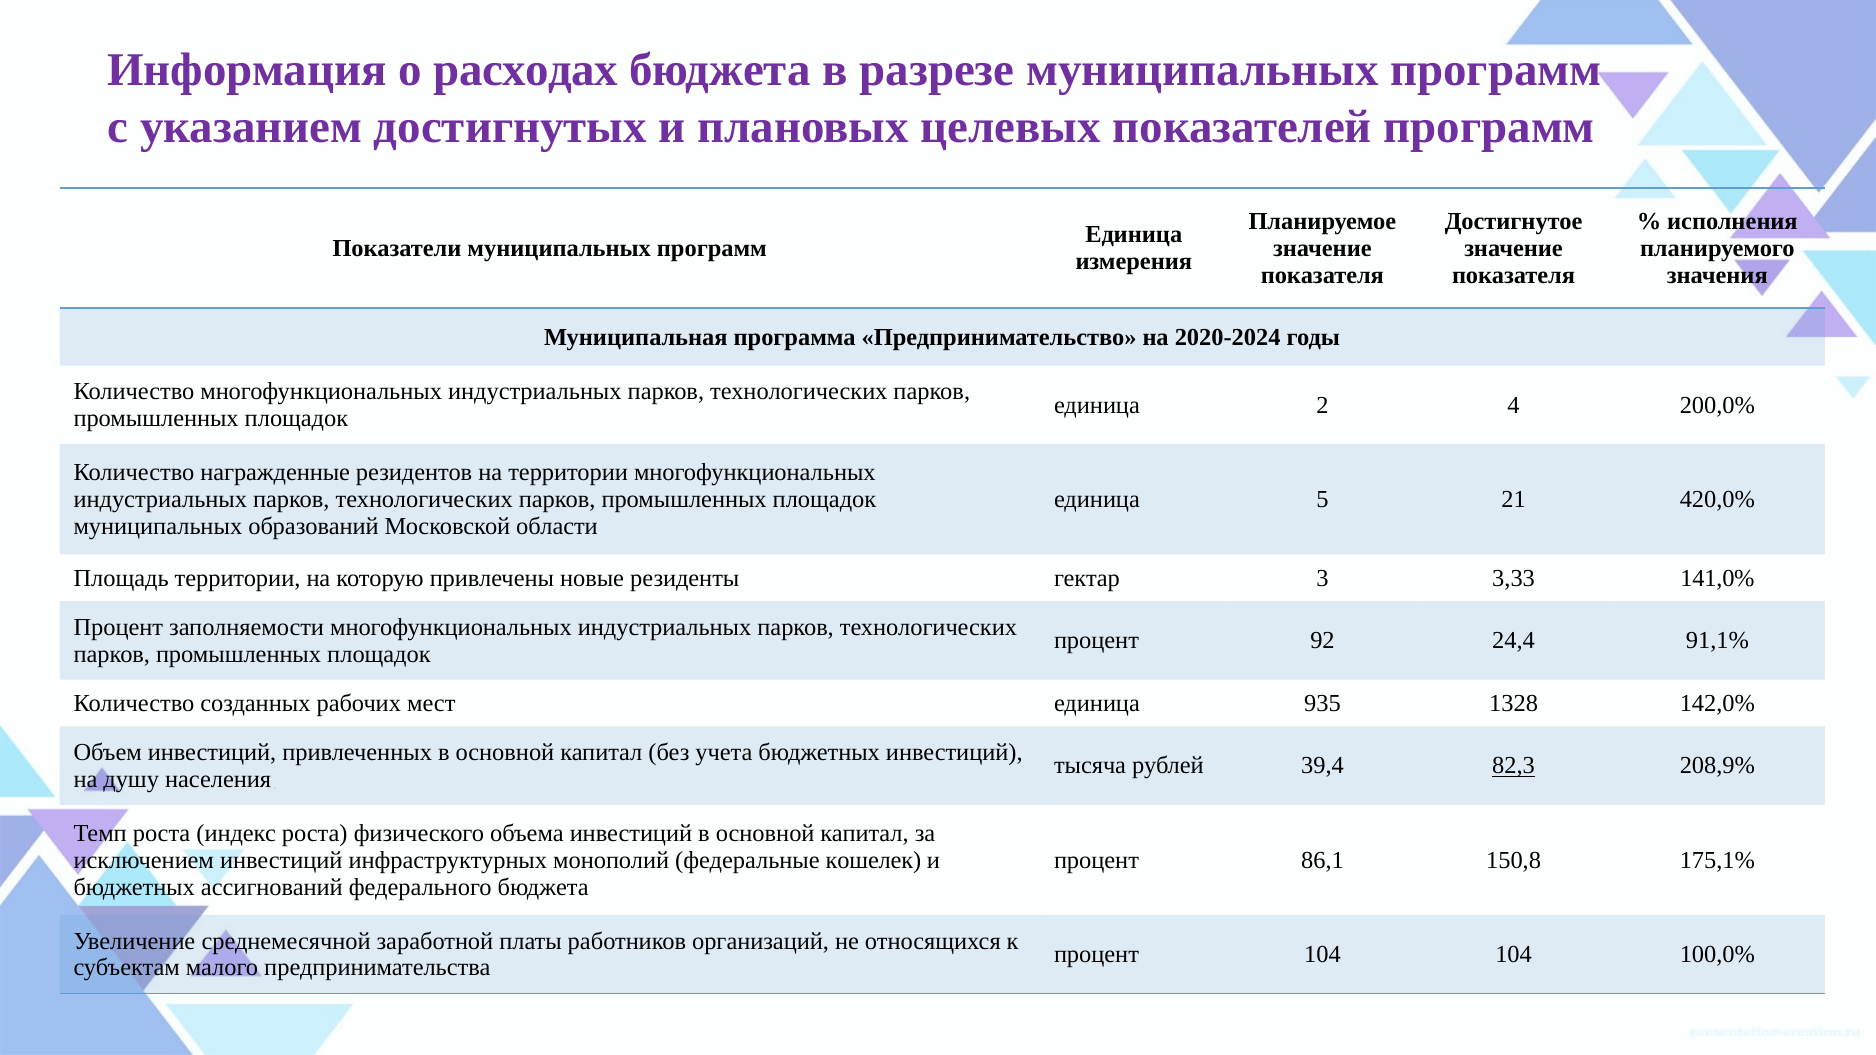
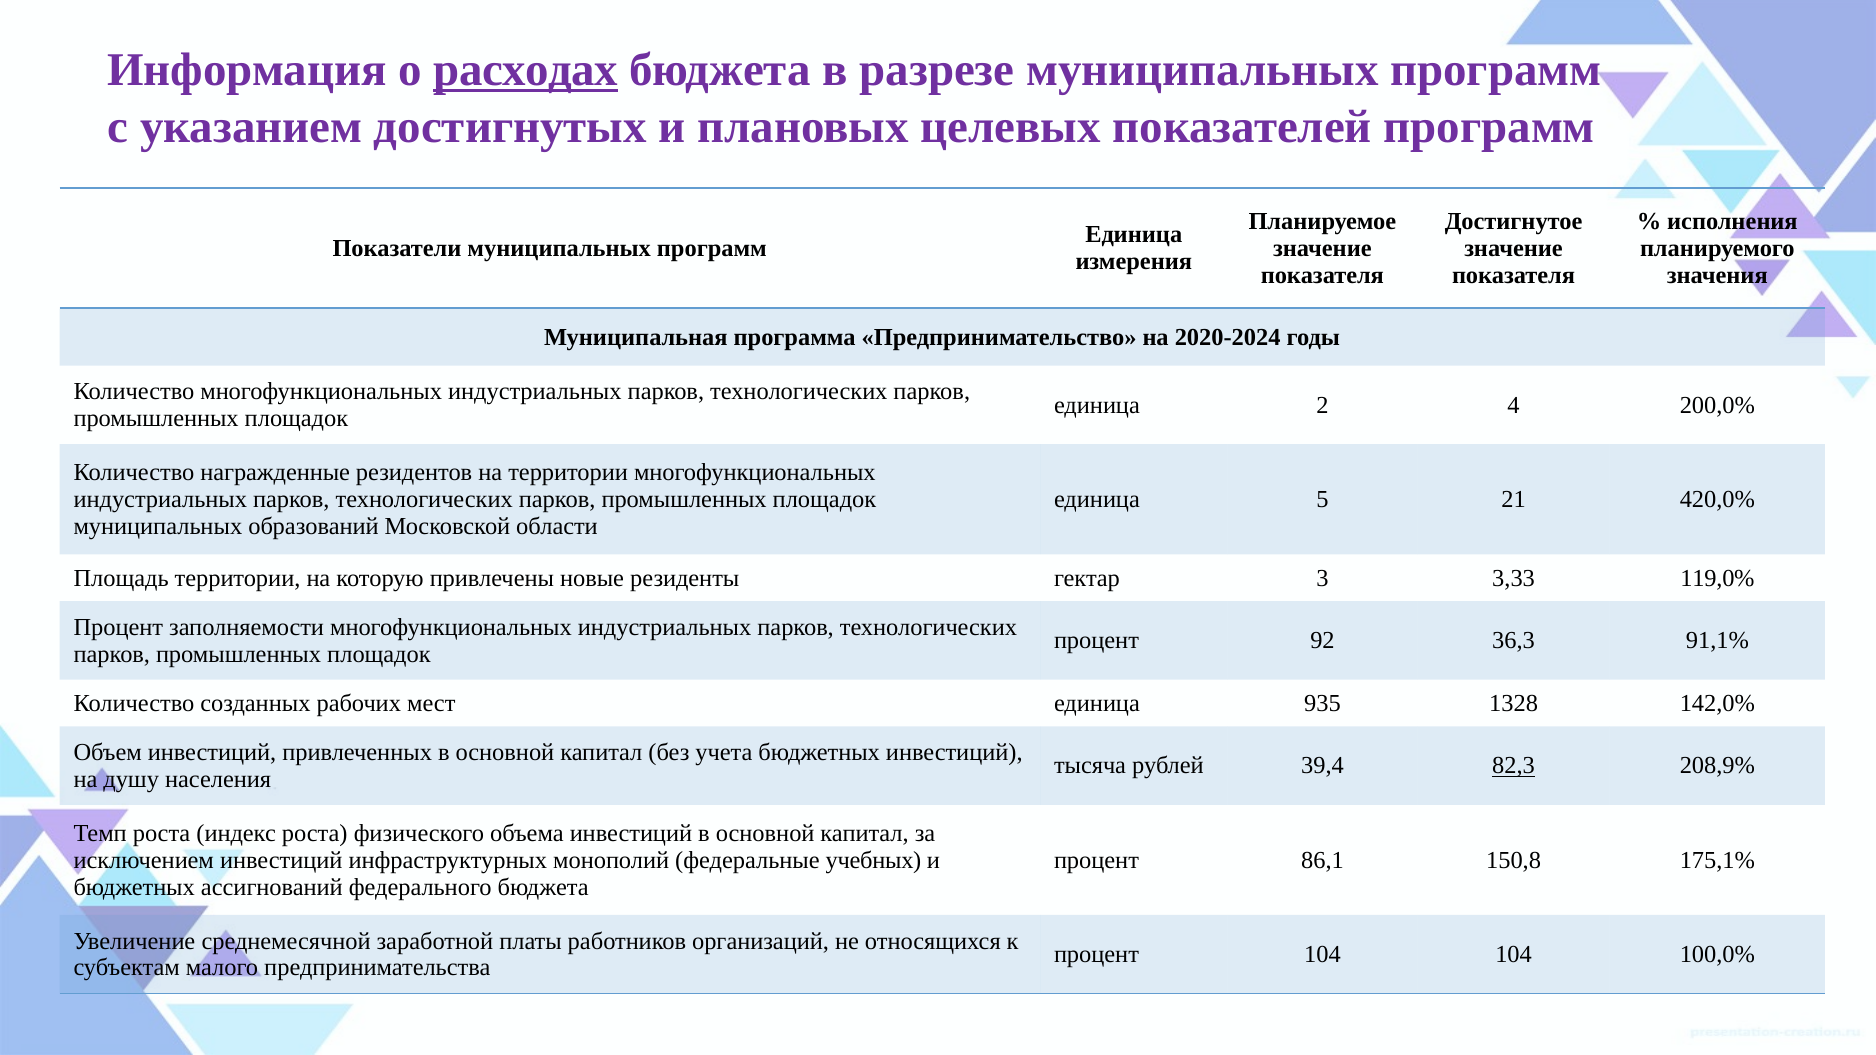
расходах underline: none -> present
141,0%: 141,0% -> 119,0%
24,4: 24,4 -> 36,3
кошелек: кошелек -> учебных
